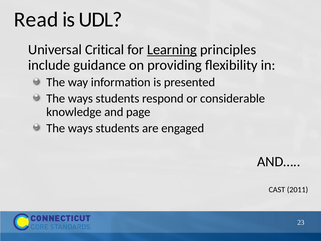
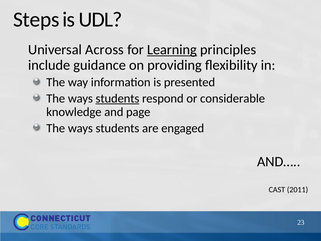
Read: Read -> Steps
Critical: Critical -> Across
students at (117, 98) underline: none -> present
